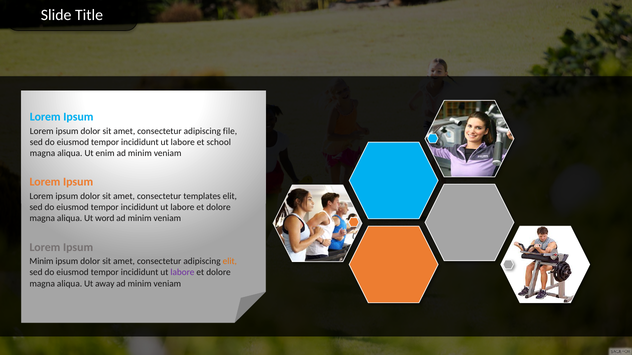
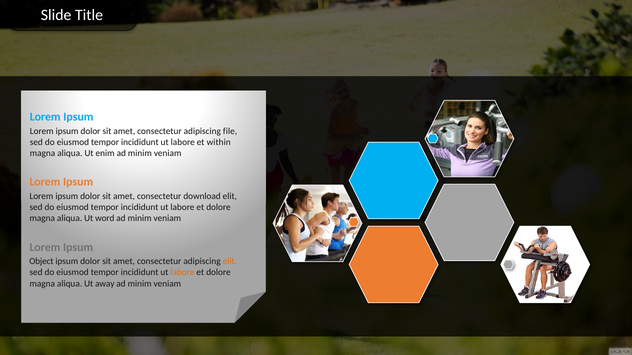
school: school -> within
templates: templates -> download
Minim at (41, 262): Minim -> Object
labore at (182, 273) colour: purple -> orange
